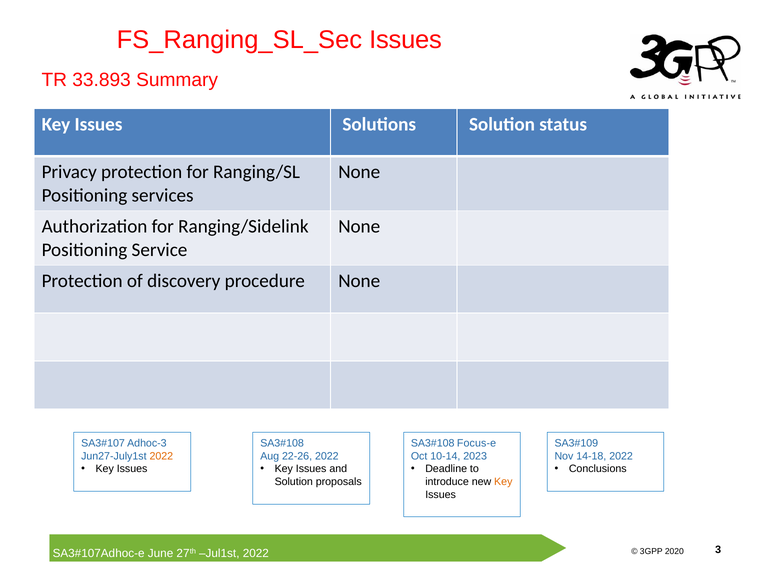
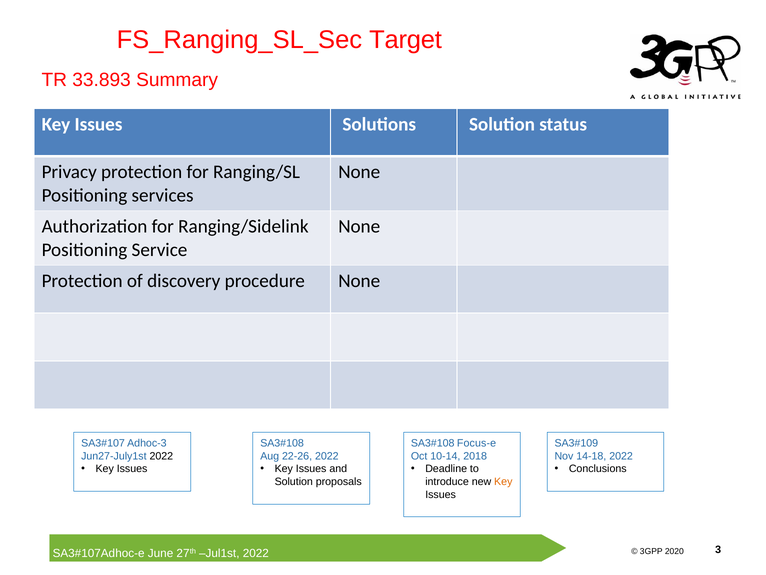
FS_Ranging_SL_Sec Issues: Issues -> Target
2022 at (161, 456) colour: orange -> black
2023: 2023 -> 2018
